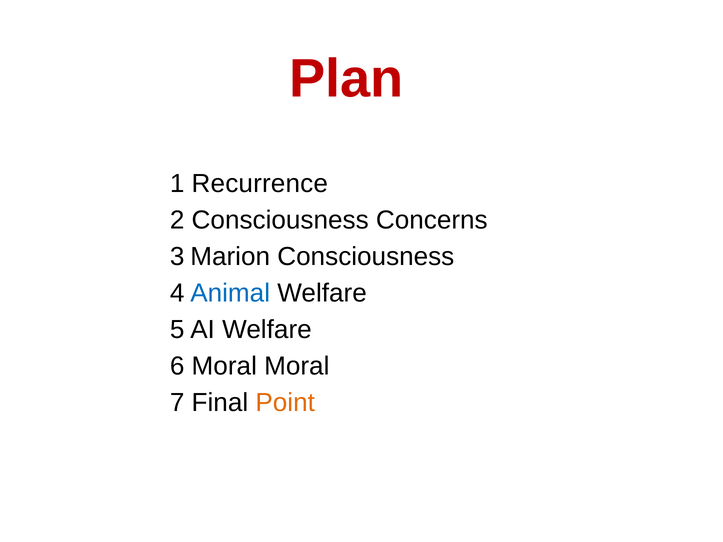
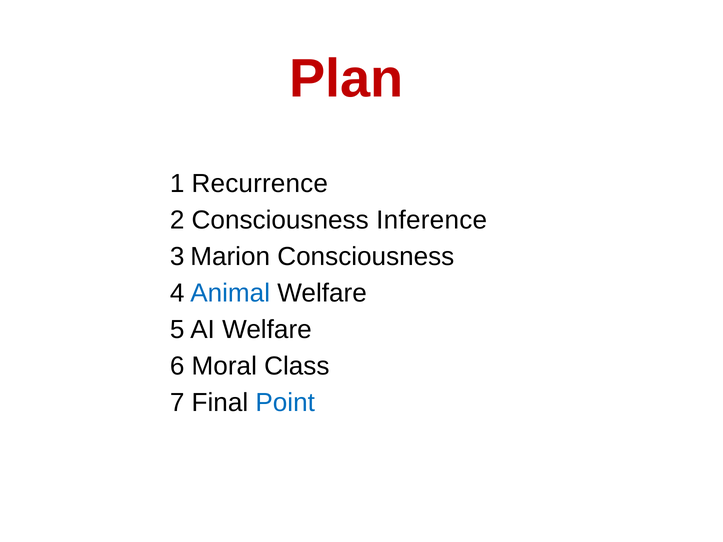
Concerns: Concerns -> Inference
Moral Moral: Moral -> Class
Point colour: orange -> blue
